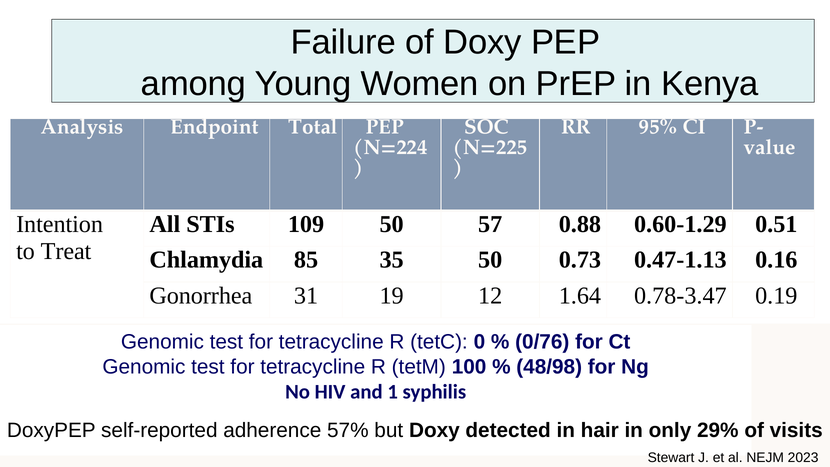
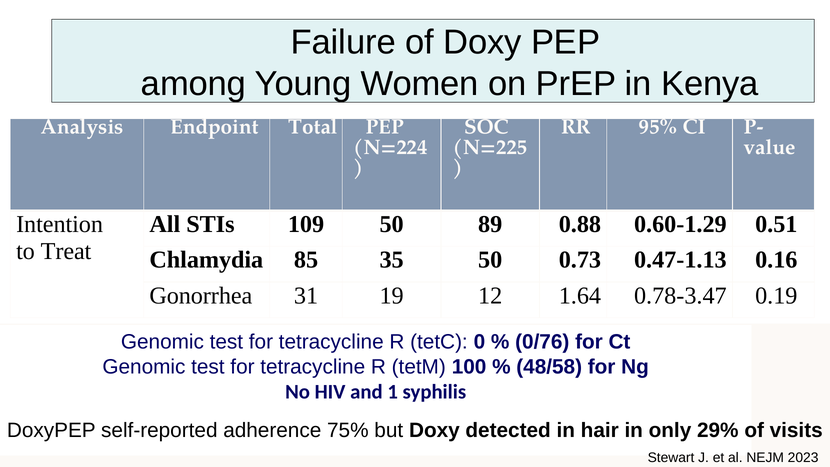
57: 57 -> 89
48/98: 48/98 -> 48/58
57%: 57% -> 75%
